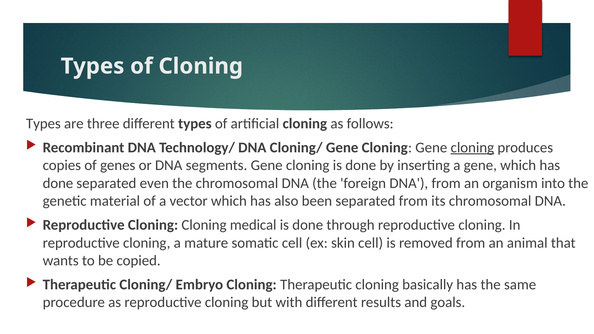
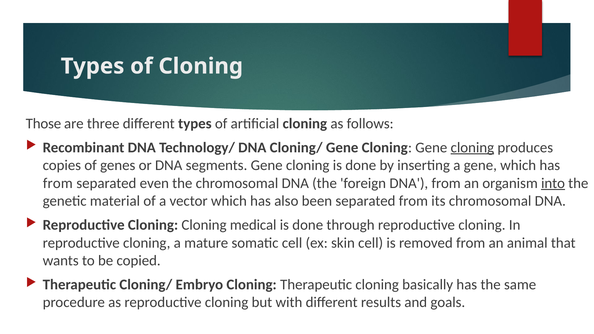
Types at (43, 124): Types -> Those
done at (58, 183): done -> from
into underline: none -> present
